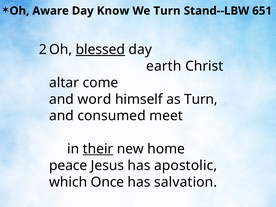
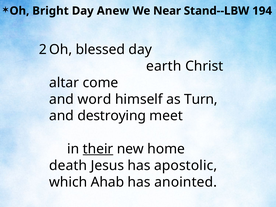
Aware: Aware -> Bright
Know: Know -> Anew
We Turn: Turn -> Near
651: 651 -> 194
blessed underline: present -> none
consumed: consumed -> destroying
peace: peace -> death
Once: Once -> Ahab
salvation: salvation -> anointed
